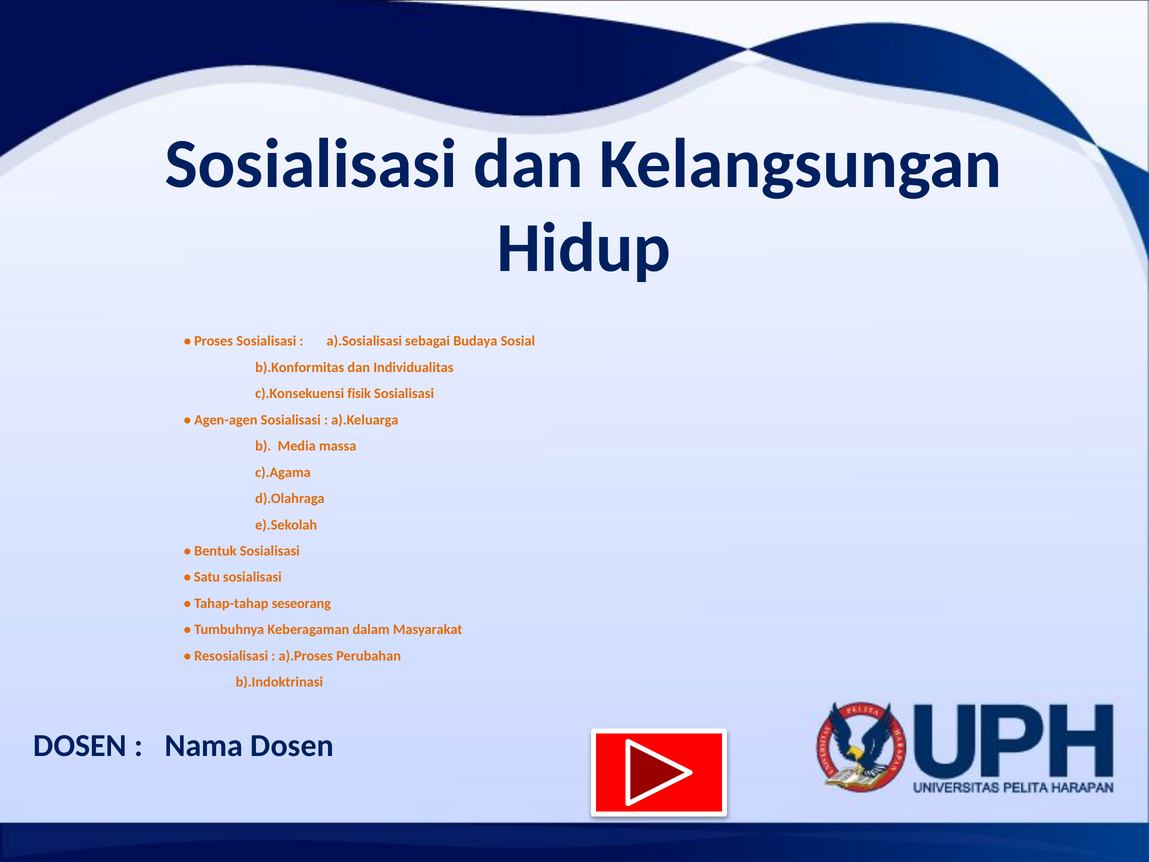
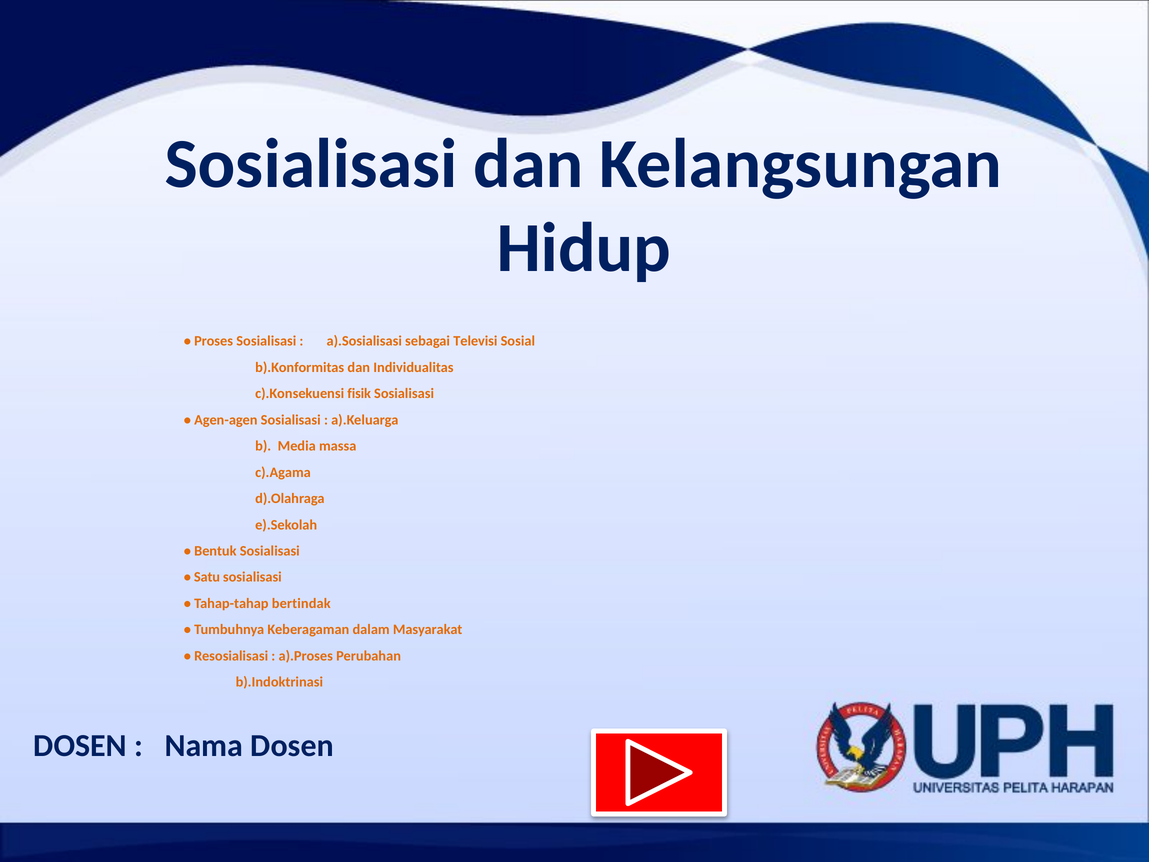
Budaya: Budaya -> Televisi
seseorang: seseorang -> bertindak
